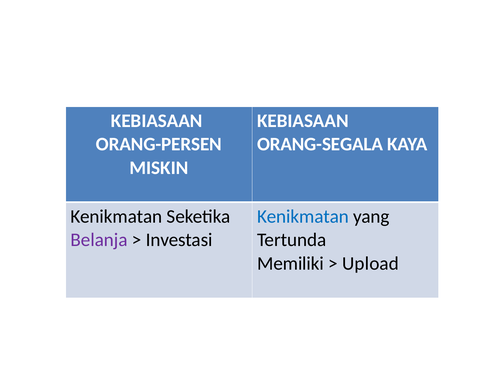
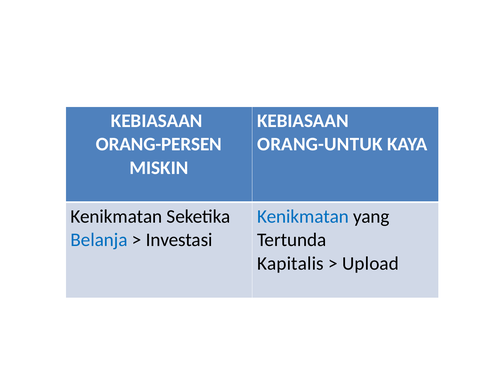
ORANG-SEGALA: ORANG-SEGALA -> ORANG-UNTUK
Belanja colour: purple -> blue
Memiliki: Memiliki -> Kapitalis
